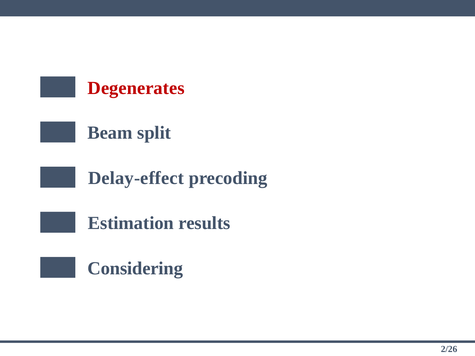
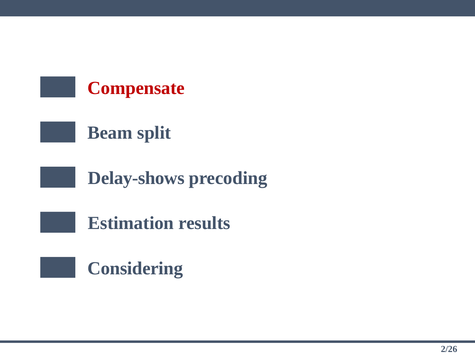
Degenerates: Degenerates -> Compensate
Delay-effect: Delay-effect -> Delay-shows
